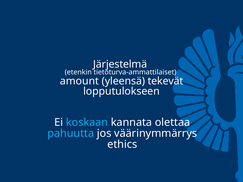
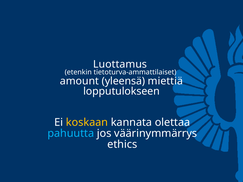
Järjestelmä: Järjestelmä -> Luottamus
tekevät: tekevät -> miettiä
koskaan colour: light blue -> yellow
